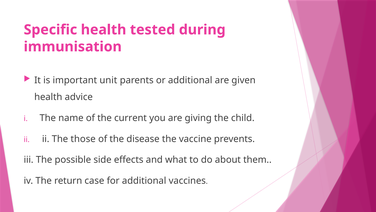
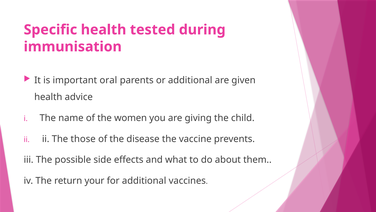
unit: unit -> oral
current: current -> women
case: case -> your
